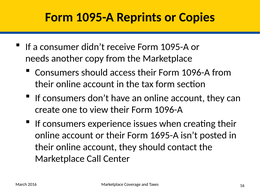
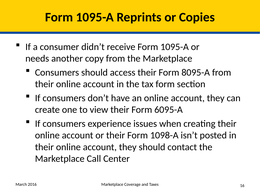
access their Form 1096-A: 1096-A -> 8095-A
view their Form 1096-A: 1096-A -> 6095-A
1695-A: 1695-A -> 1098-A
